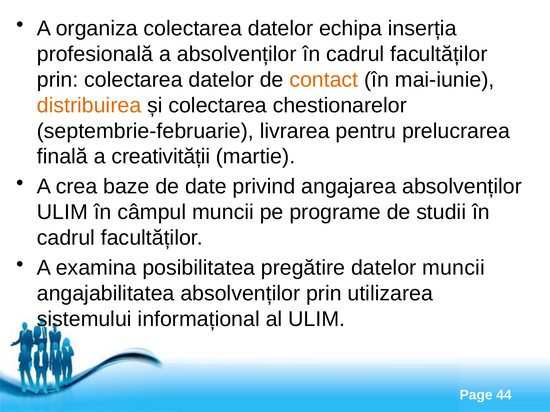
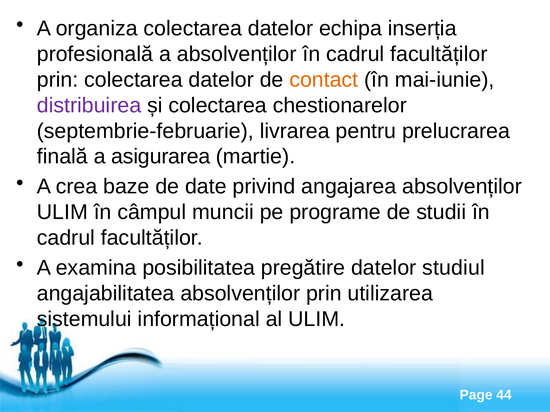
distribuirea colour: orange -> purple
creativității: creativității -> asigurarea
datelor muncii: muncii -> studiul
